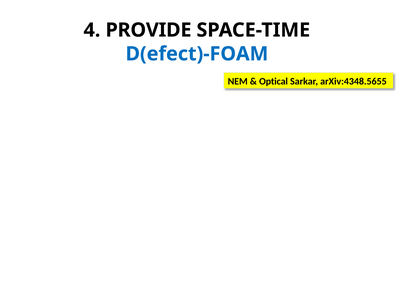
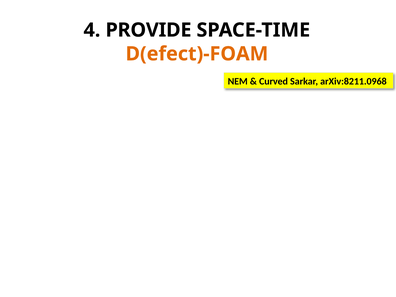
D(efect)-FOAM colour: blue -> orange
Optical: Optical -> Curved
arXiv:4348.5655: arXiv:4348.5655 -> arXiv:8211.0968
